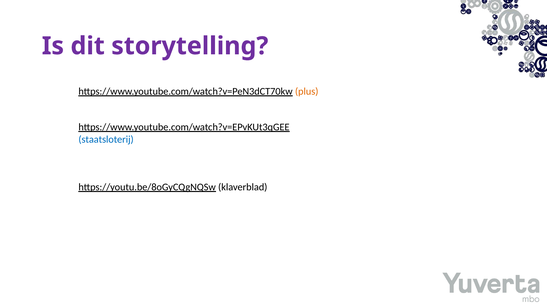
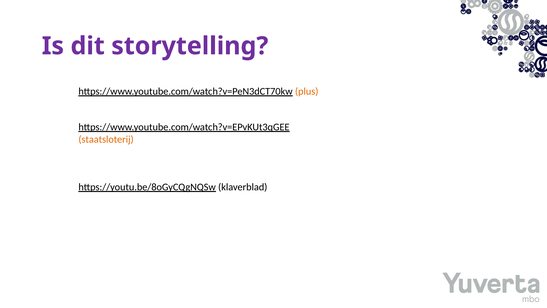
staatsloterij colour: blue -> orange
